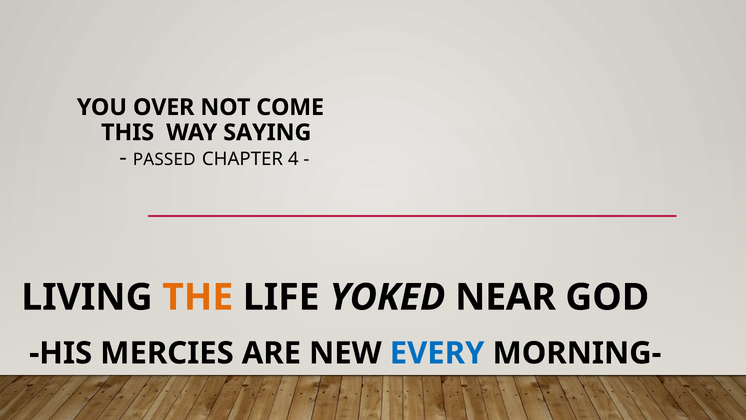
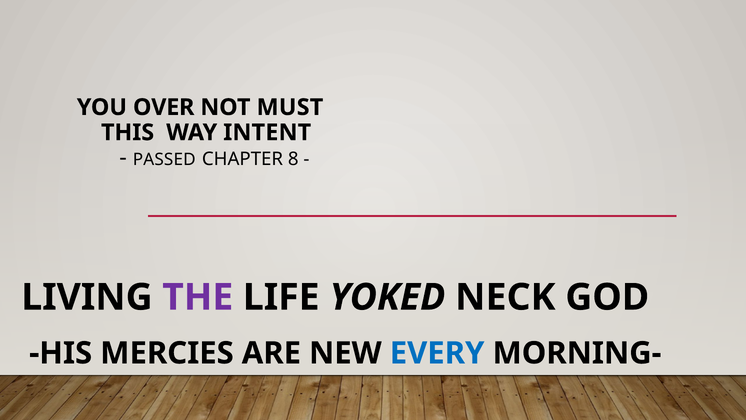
COME: COME -> MUST
SAYING: SAYING -> INTENT
4: 4 -> 8
THE colour: orange -> purple
NEAR: NEAR -> NECK
